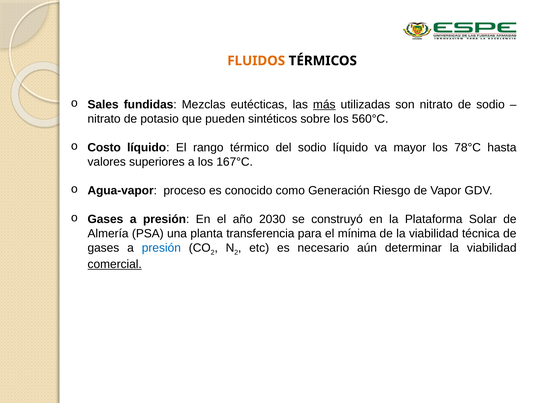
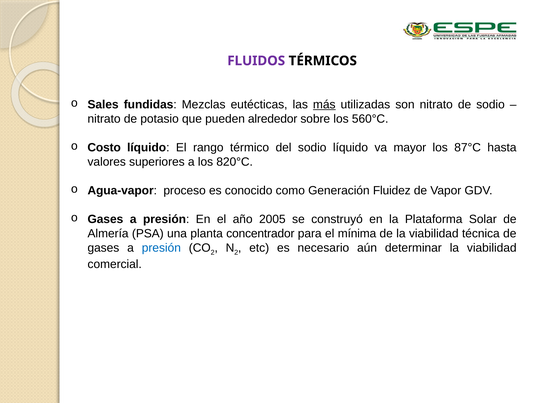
FLUIDOS colour: orange -> purple
sintéticos: sintéticos -> alrededor
78°C: 78°C -> 87°C
167°C: 167°C -> 820°C
Riesgo: Riesgo -> Fluidez
2030: 2030 -> 2005
transferencia: transferencia -> concentrador
comercial underline: present -> none
